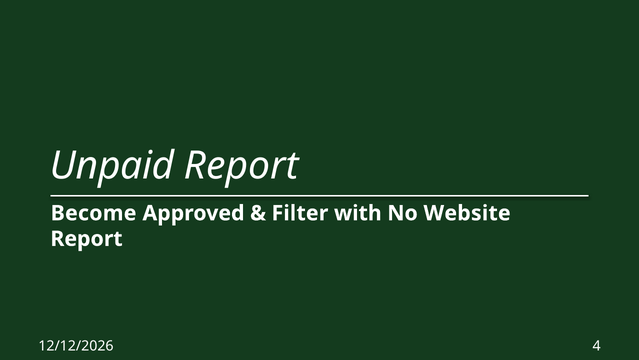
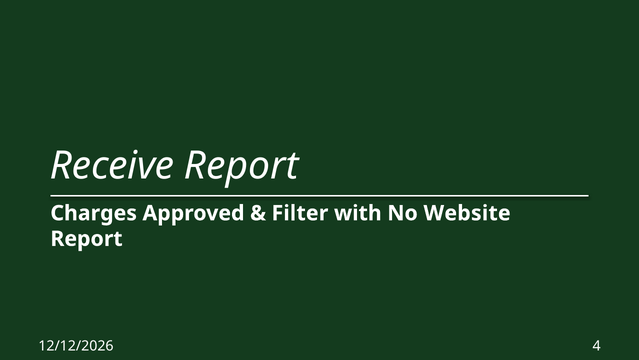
Unpaid: Unpaid -> Receive
Become: Become -> Charges
